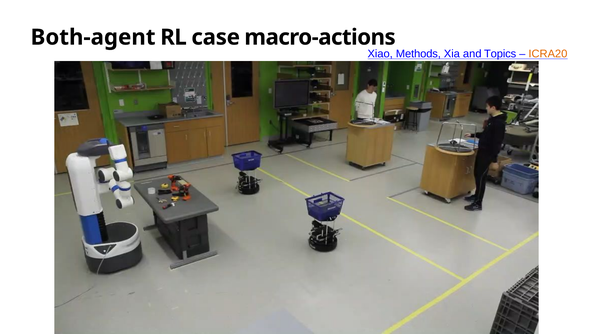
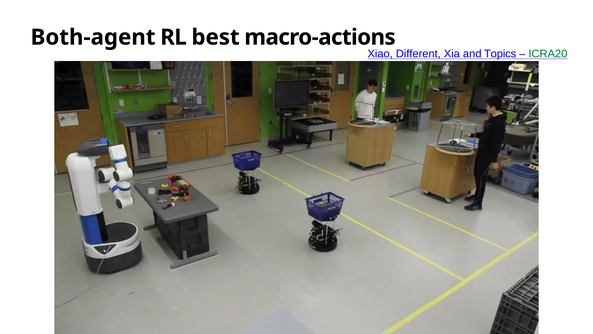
case: case -> best
Methods: Methods -> Different
ICRA20 colour: orange -> green
